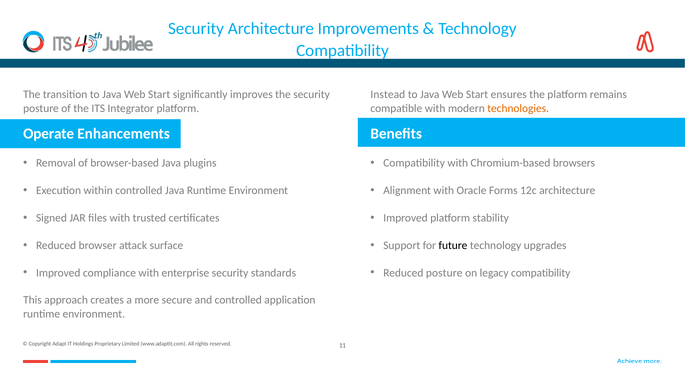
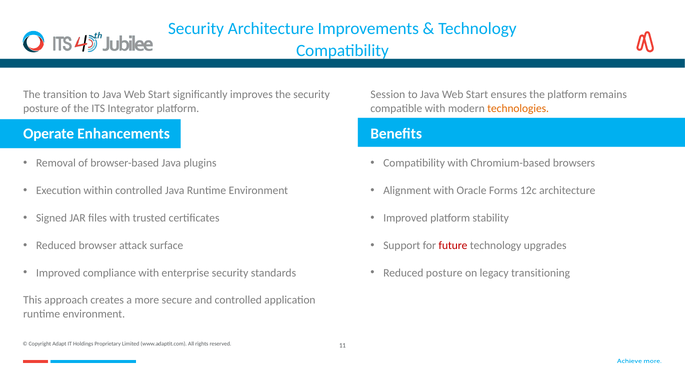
Instead: Instead -> Session
future colour: black -> red
legacy compatibility: compatibility -> transitioning
